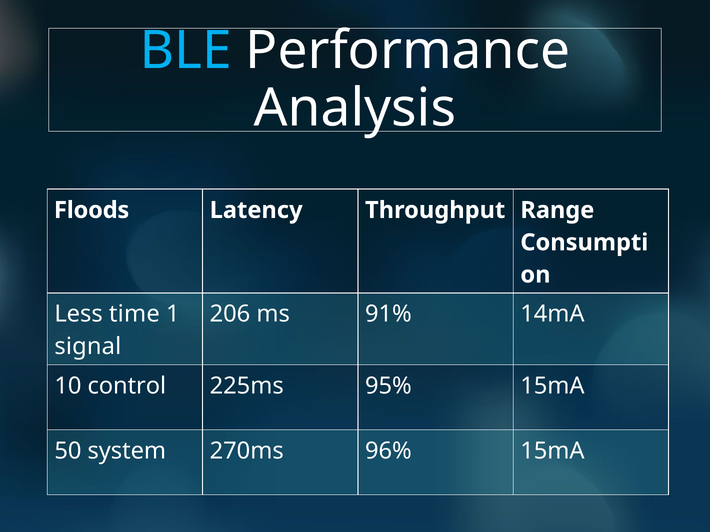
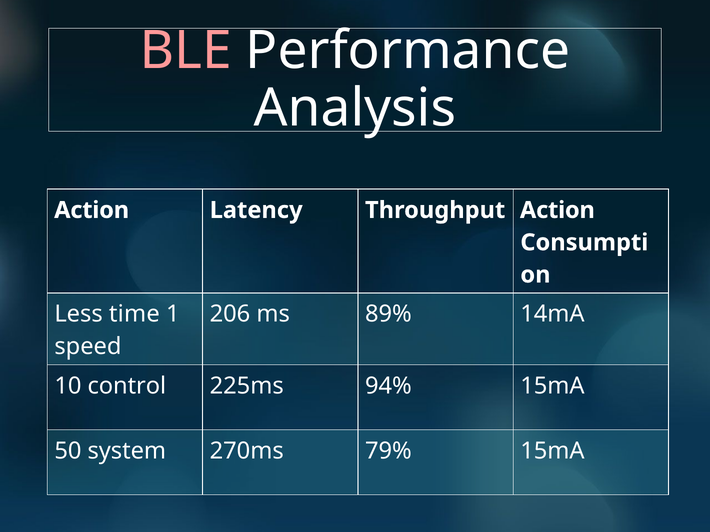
BLE colour: light blue -> pink
Floods at (92, 210): Floods -> Action
Throughput Range: Range -> Action
91%: 91% -> 89%
signal: signal -> speed
95%: 95% -> 94%
96%: 96% -> 79%
